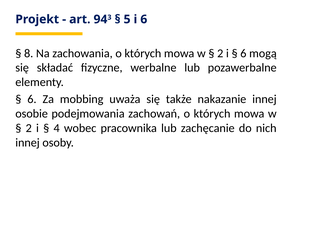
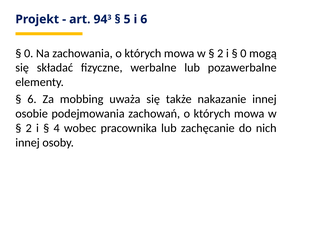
8 at (29, 53): 8 -> 0
6 at (243, 53): 6 -> 0
